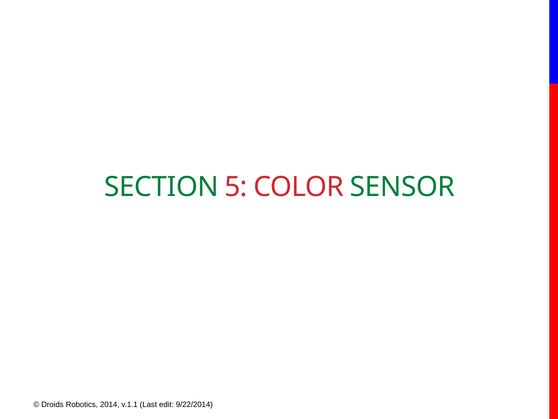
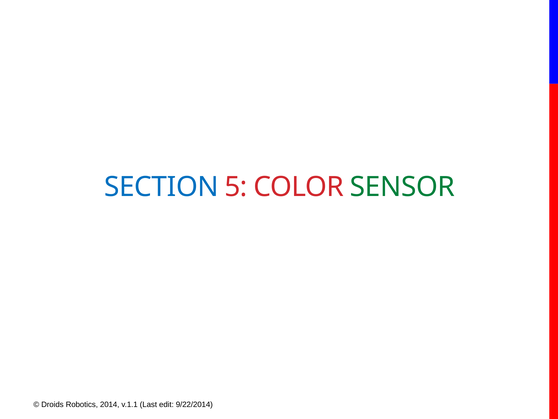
SECTION colour: green -> blue
